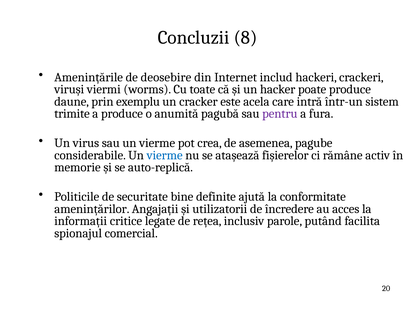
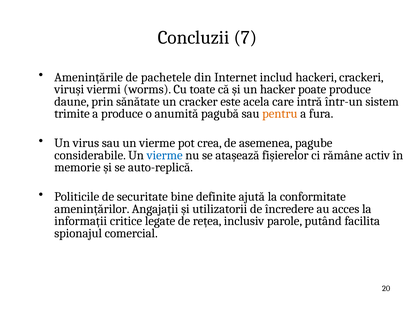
8: 8 -> 7
deosebire: deosebire -> pachetele
exemplu: exemplu -> sănătate
pentru colour: purple -> orange
